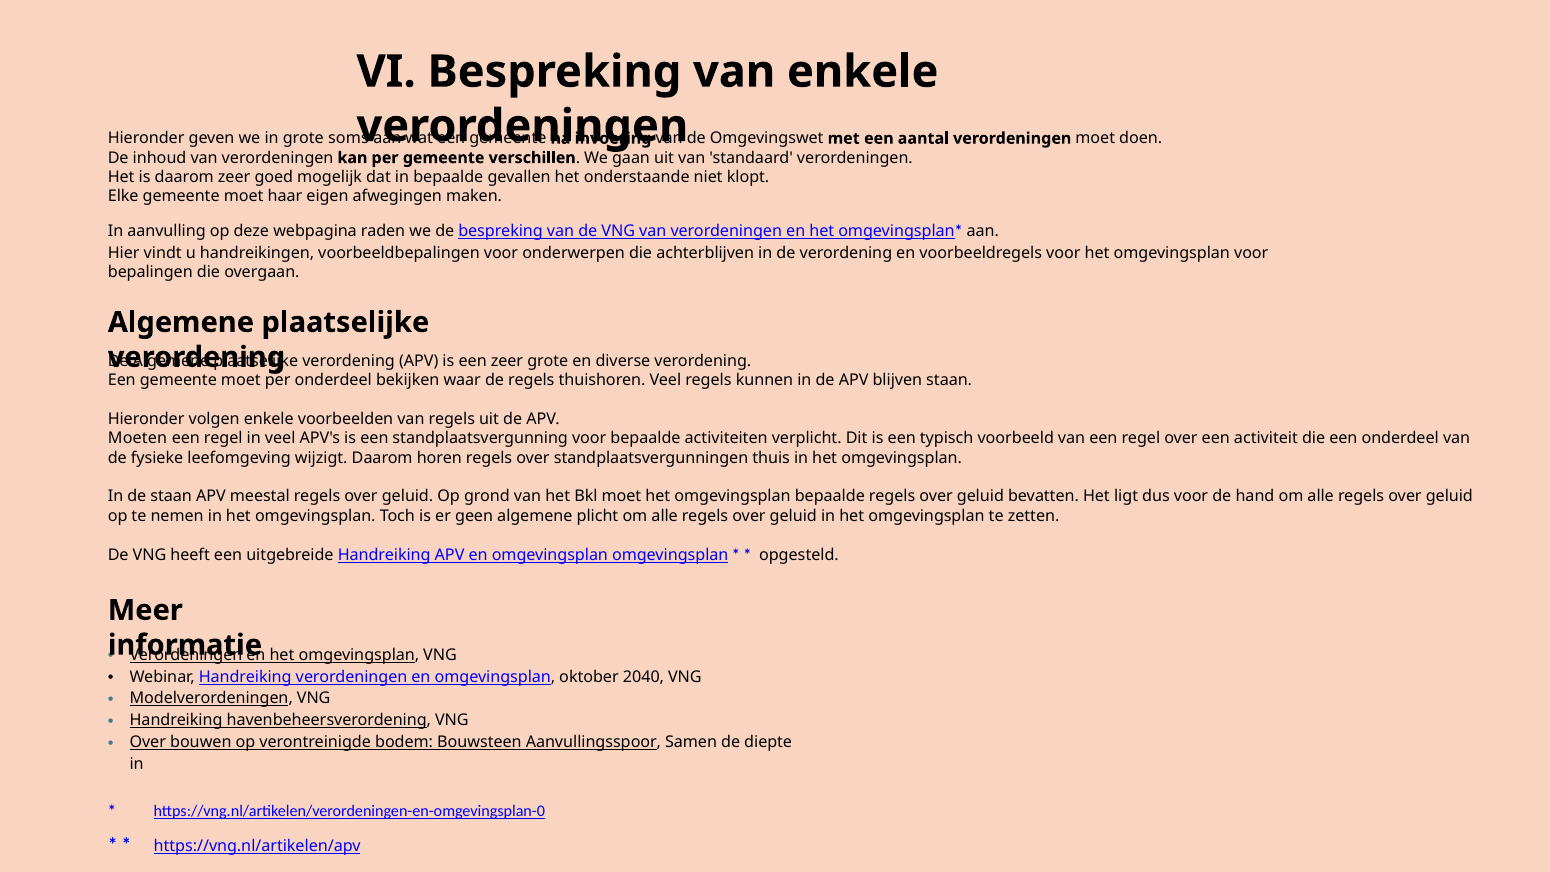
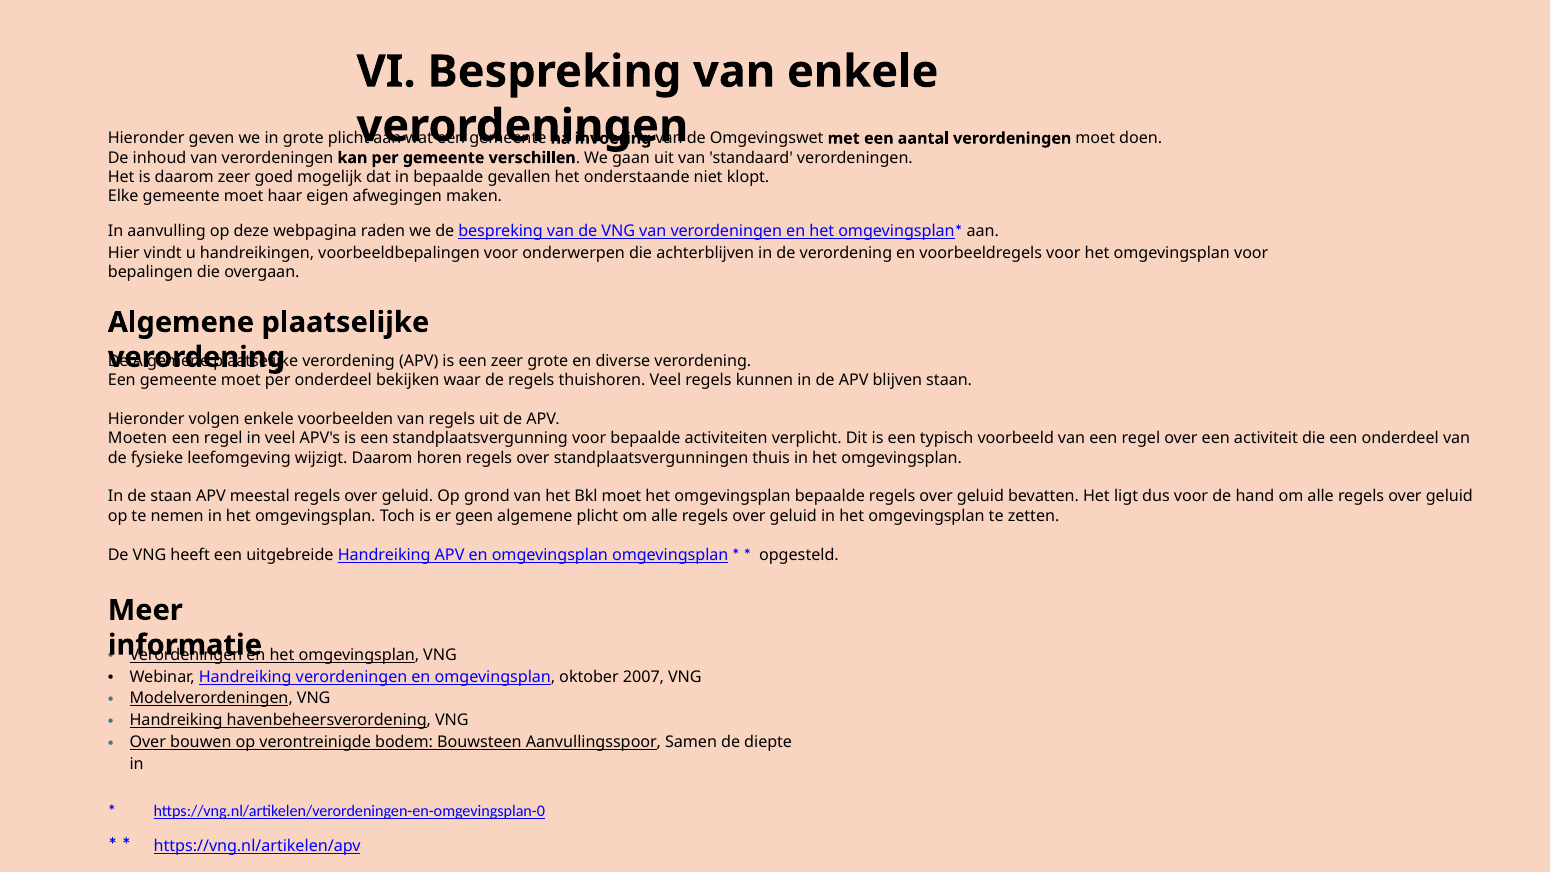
grote soms: soms -> plicht
2040: 2040 -> 2007
